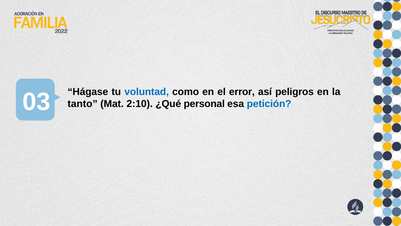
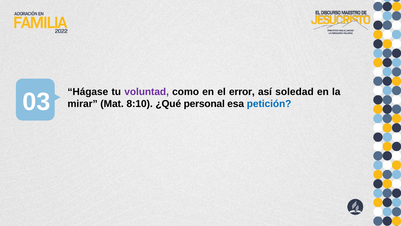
voluntad colour: blue -> purple
peligros: peligros -> soledad
tanto: tanto -> mirar
2:10: 2:10 -> 8:10
